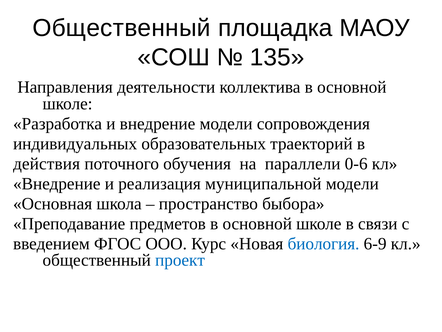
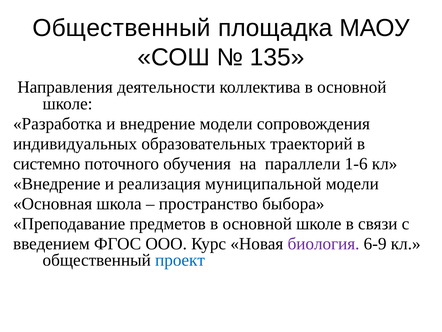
действия: действия -> системно
0-6: 0-6 -> 1-6
биология colour: blue -> purple
